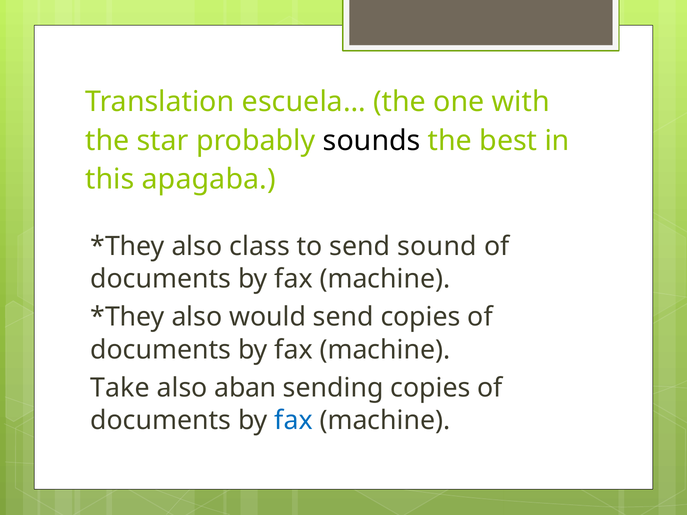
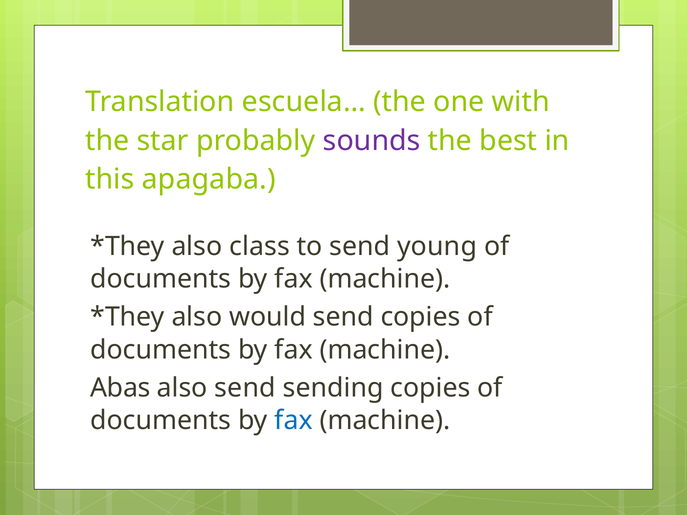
sounds colour: black -> purple
sound: sound -> young
Take: Take -> Abas
also aban: aban -> send
